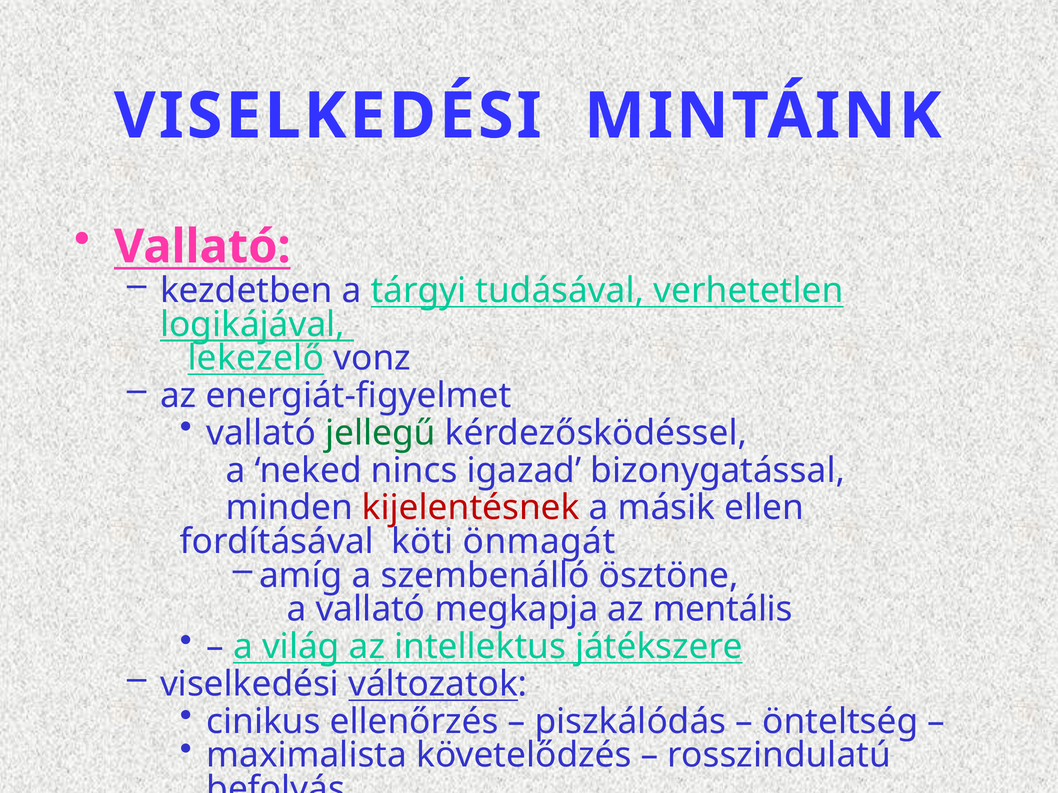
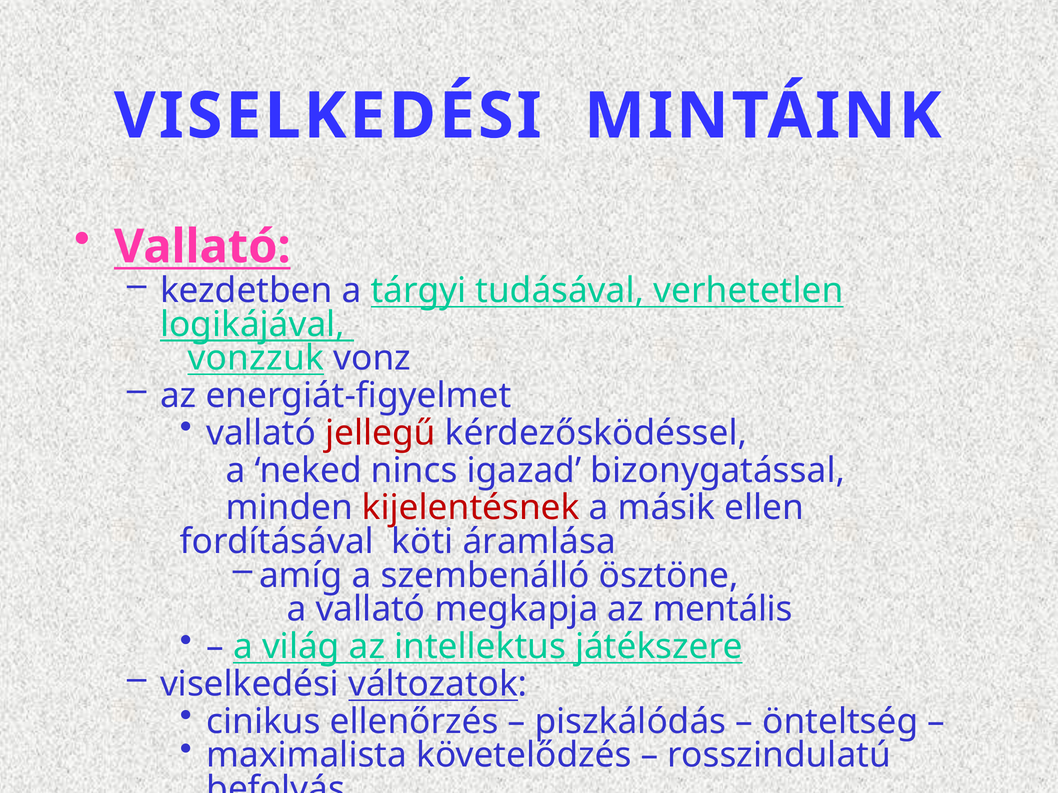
lekezelő: lekezelő -> vonzzuk
jellegű colour: green -> red
önmagát: önmagát -> áramlása
